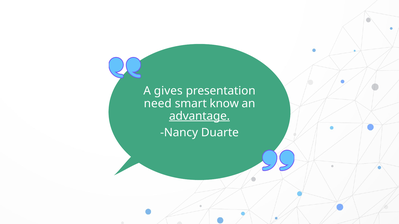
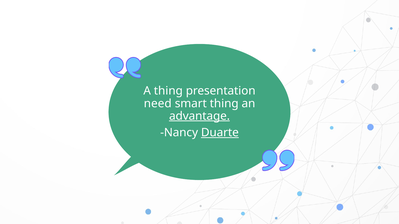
A gives: gives -> thing
smart know: know -> thing
Duarte underline: none -> present
